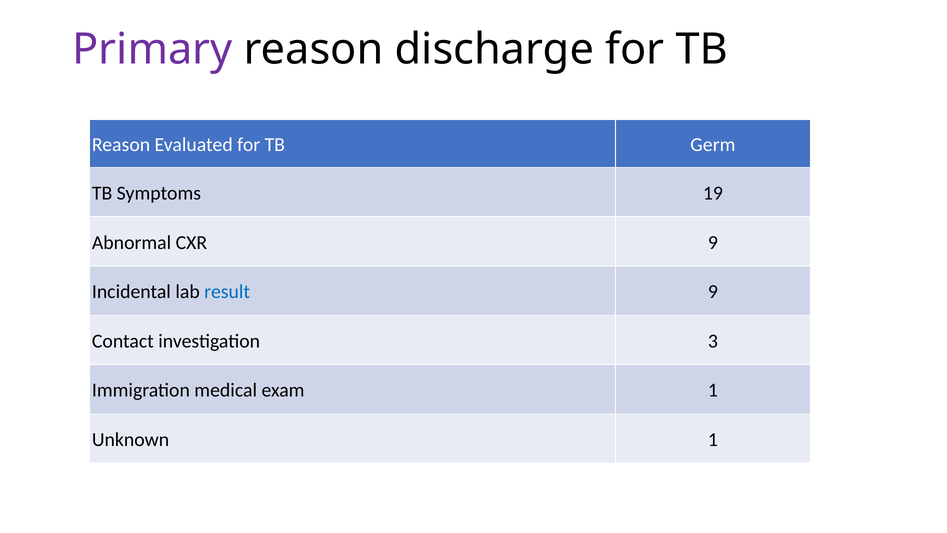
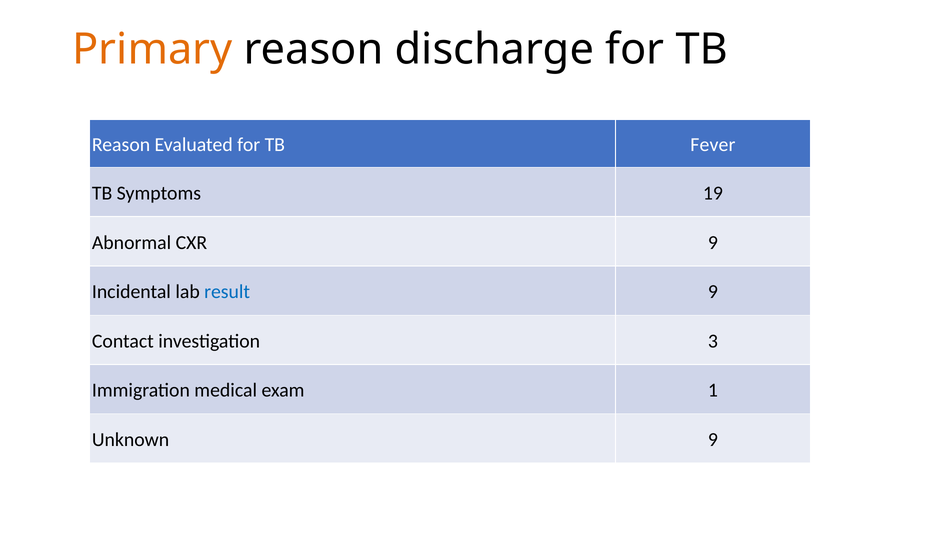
Primary colour: purple -> orange
Germ: Germ -> Fever
Unknown 1: 1 -> 9
